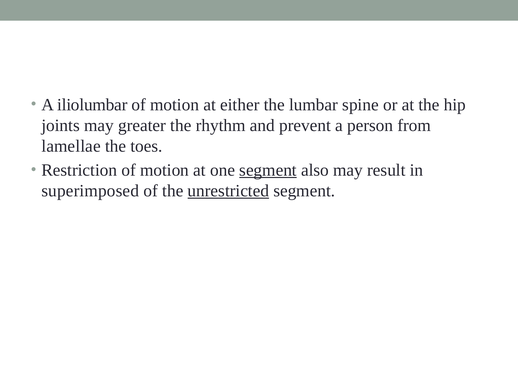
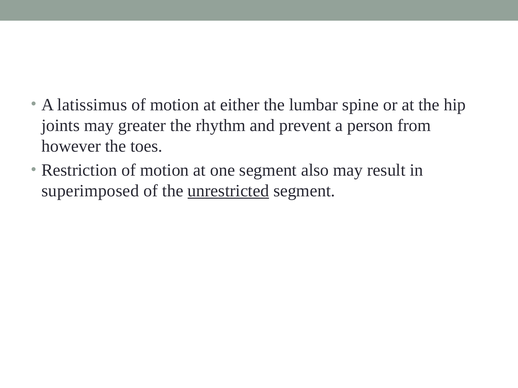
iliolumbar: iliolumbar -> latissimus
lamellae: lamellae -> however
segment at (268, 170) underline: present -> none
